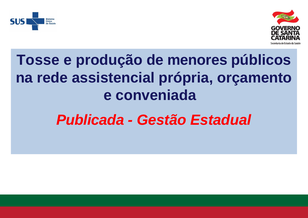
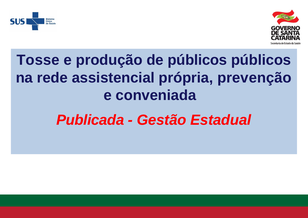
de menores: menores -> públicos
orçamento: orçamento -> prevenção
